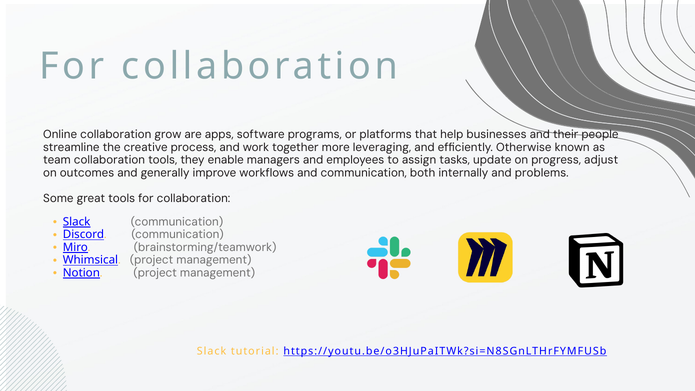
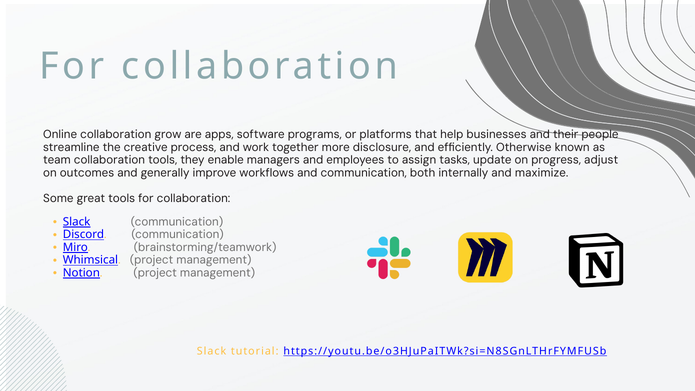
leveraging: leveraging -> disclosure
problems: problems -> maximize
